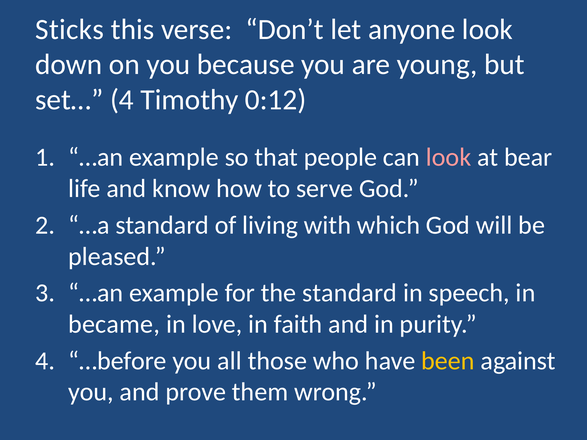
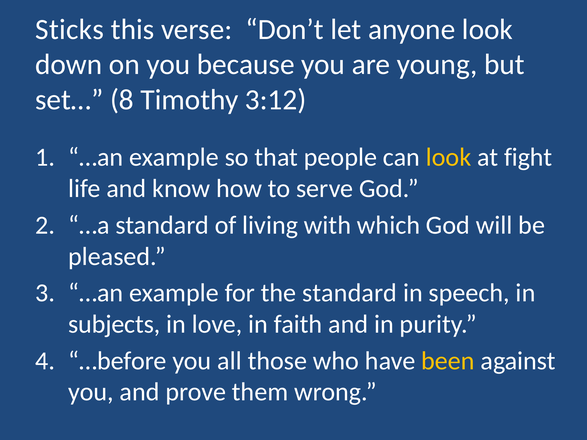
set… 4: 4 -> 8
0:12: 0:12 -> 3:12
look at (449, 157) colour: pink -> yellow
bear: bear -> fight
became: became -> subjects
